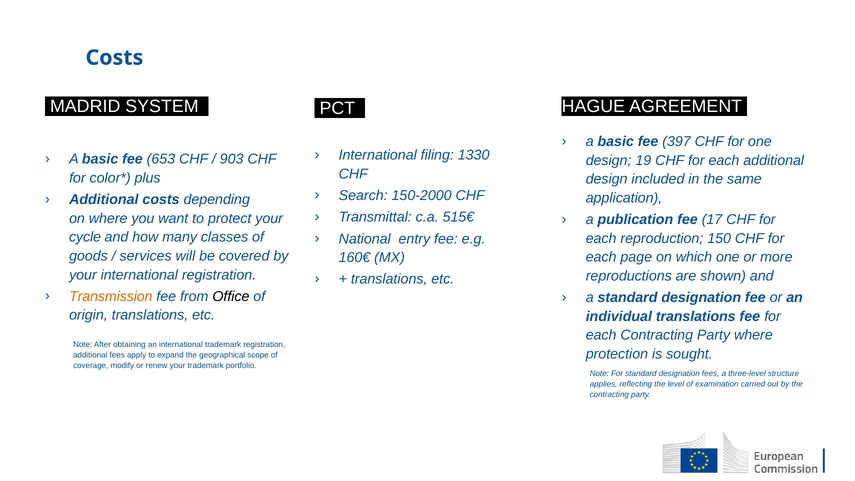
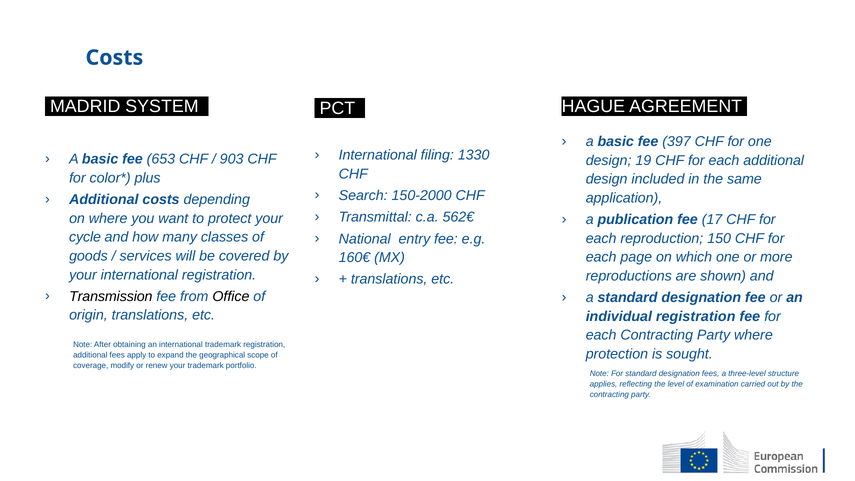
515€: 515€ -> 562€
Transmission colour: orange -> black
individual translations: translations -> registration
